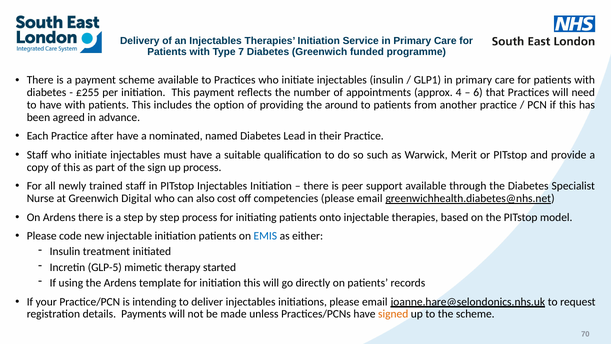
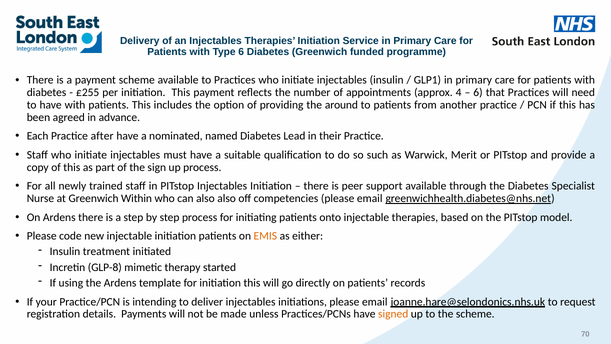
Type 7: 7 -> 6
Digital: Digital -> Within
also cost: cost -> also
EMIS colour: blue -> orange
GLP-5: GLP-5 -> GLP-8
